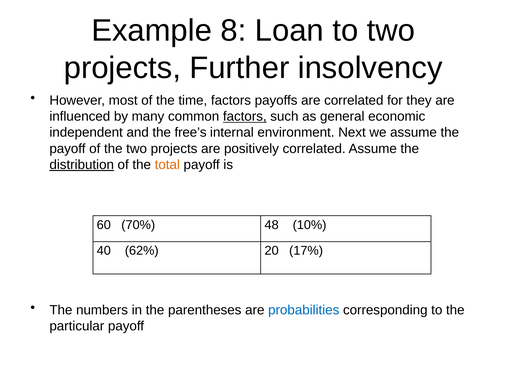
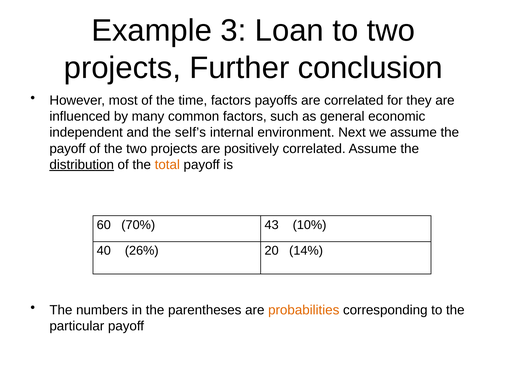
8: 8 -> 3
insolvency: insolvency -> conclusion
factors at (245, 116) underline: present -> none
free’s: free’s -> self’s
48: 48 -> 43
62%: 62% -> 26%
17%: 17% -> 14%
probabilities colour: blue -> orange
